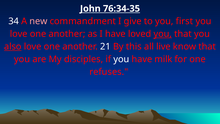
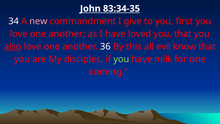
76:34-35: 76:34-35 -> 83:34-35
you at (163, 34) underline: present -> none
21: 21 -> 36
live: live -> evil
you at (121, 59) colour: white -> light green
refuses: refuses -> coming
